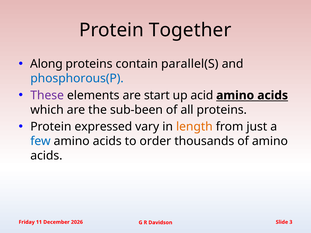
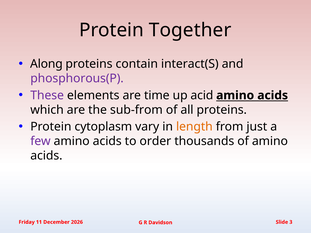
parallel(S: parallel(S -> interact(S
phosphorous(P colour: blue -> purple
start: start -> time
sub-been: sub-been -> sub-from
expressed: expressed -> cytoplasm
few colour: blue -> purple
